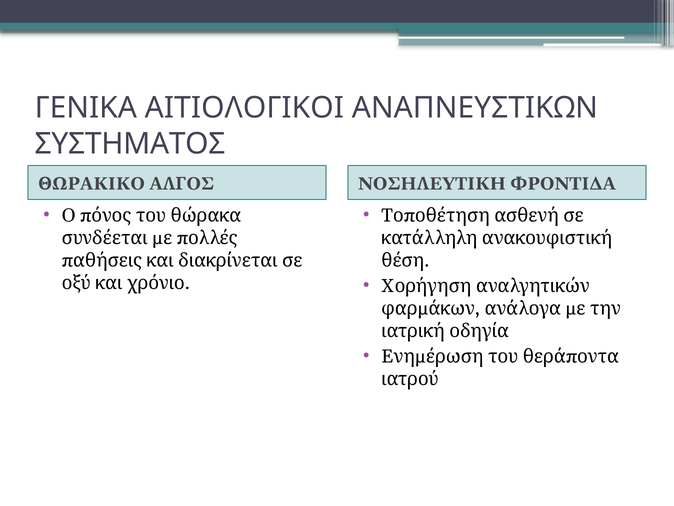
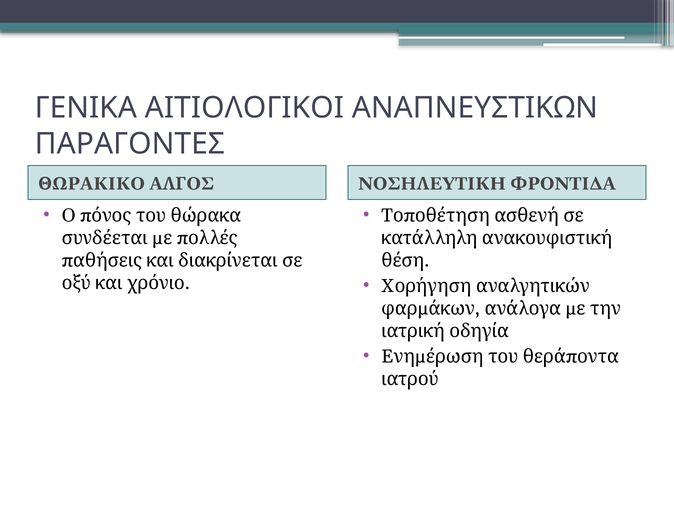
ΣΥΣΤΗΜΑΤΟΣ: ΣΥΣΤΗΜΑΤΟΣ -> ΠΑΡΑΓΟΝΤΕΣ
